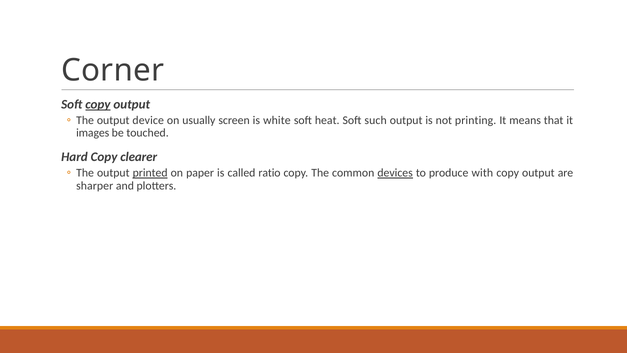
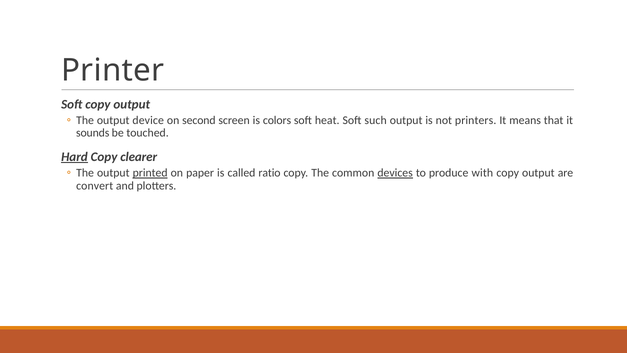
Corner: Corner -> Printer
copy at (98, 104) underline: present -> none
usually: usually -> second
white: white -> colors
printing: printing -> printers
images: images -> sounds
Hard underline: none -> present
sharper: sharper -> convert
